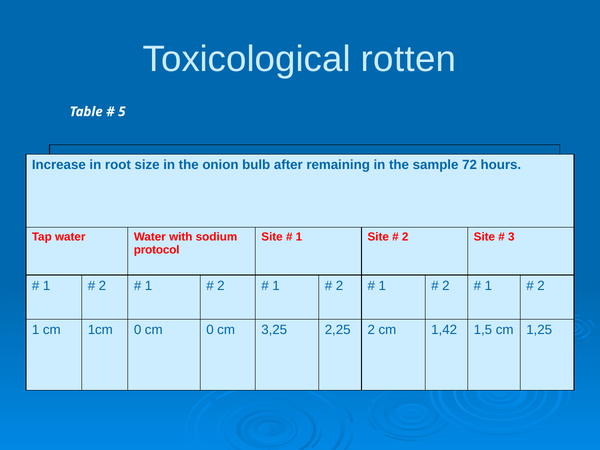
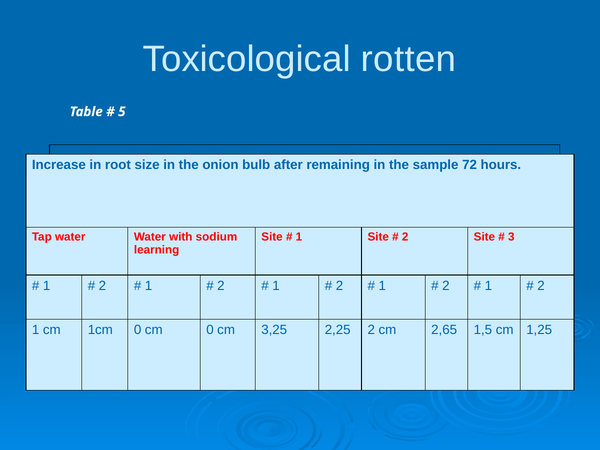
protocol: protocol -> learning
1,42: 1,42 -> 2,65
